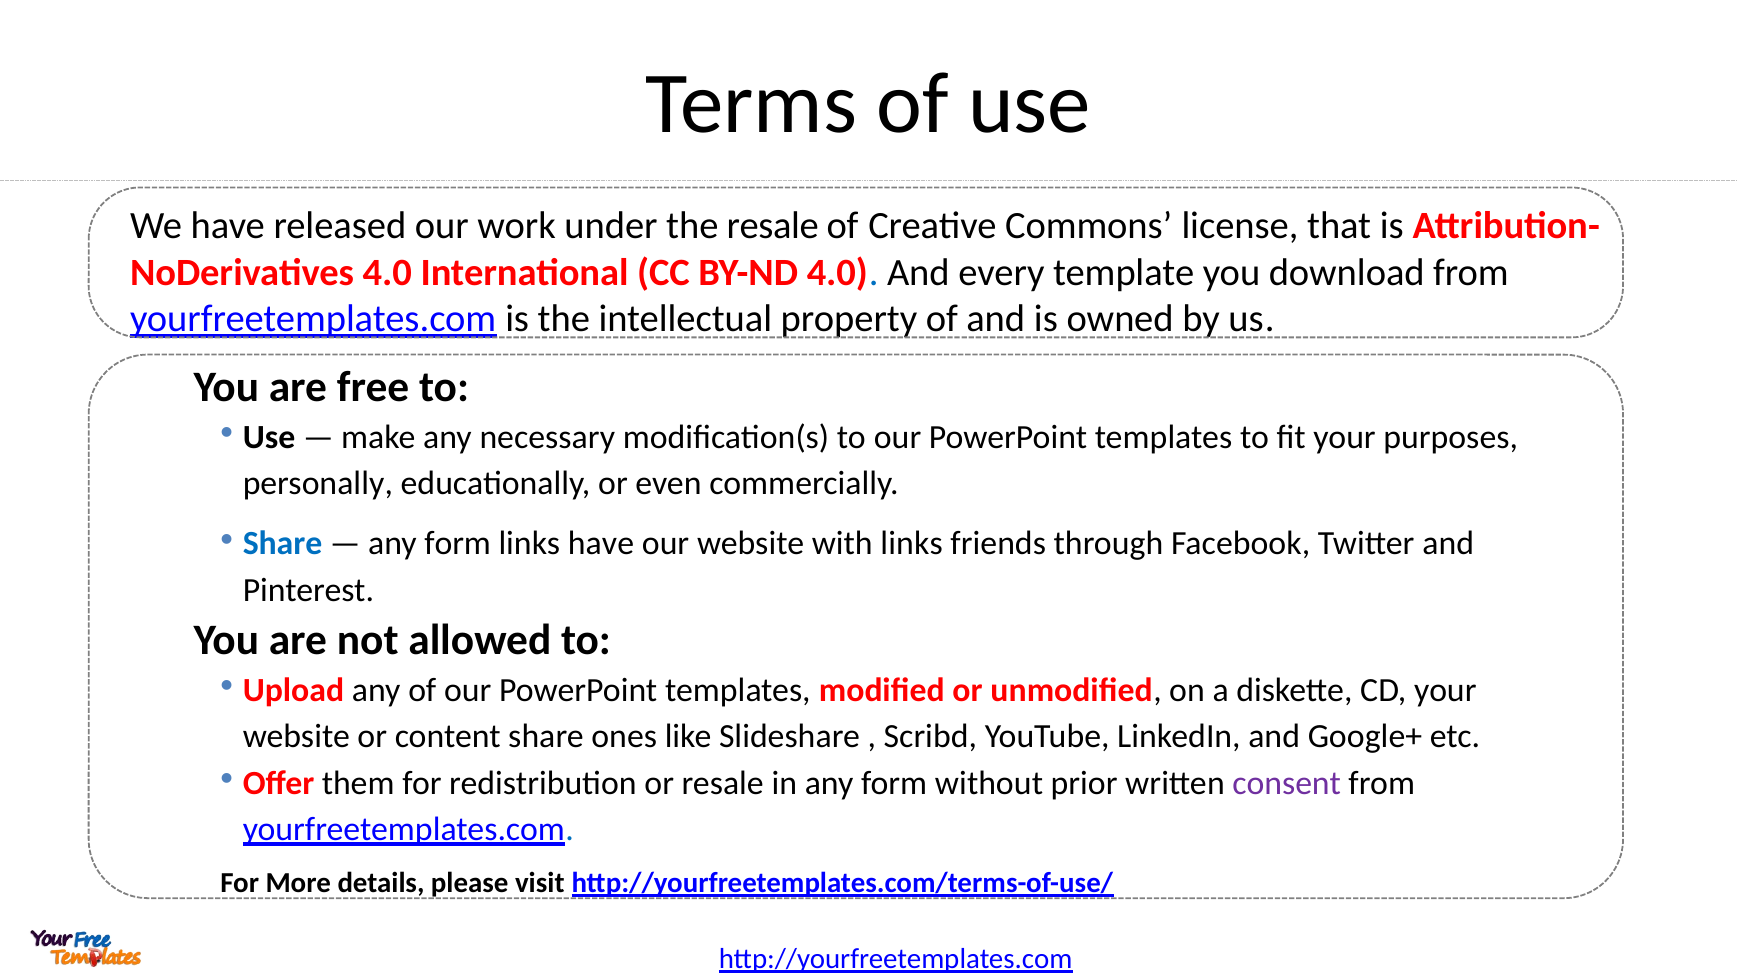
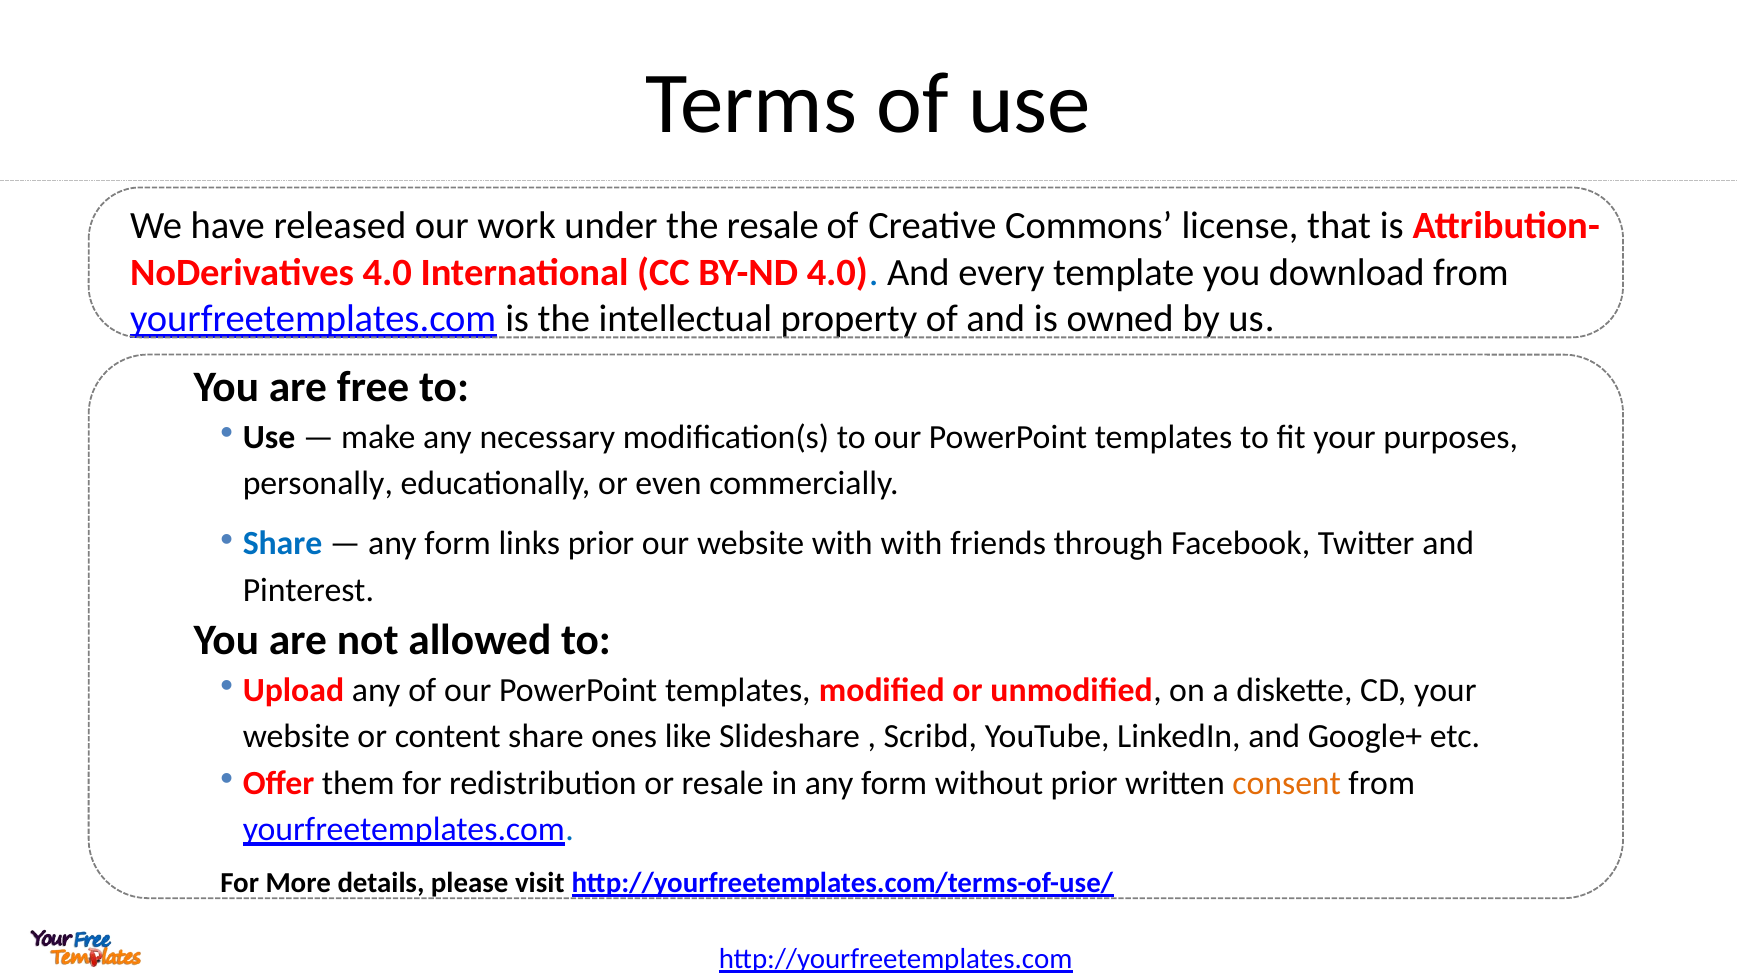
links have: have -> prior
with links: links -> with
consent colour: purple -> orange
